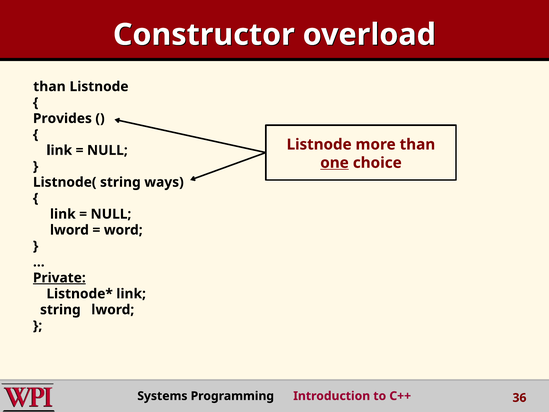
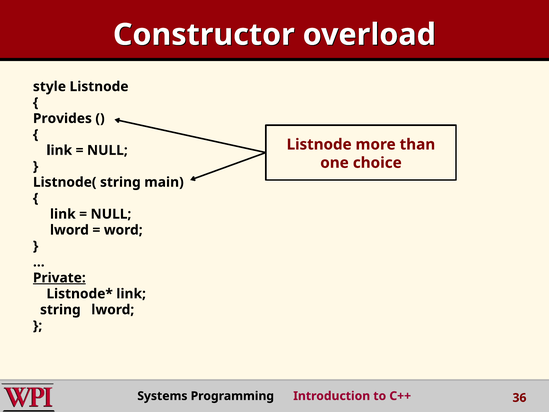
than at (49, 87): than -> style
one underline: present -> none
ways: ways -> main
